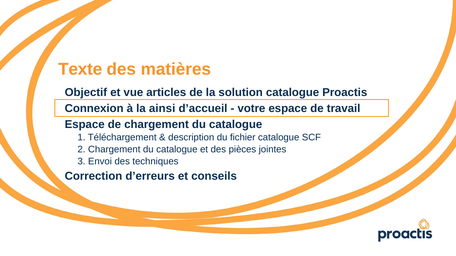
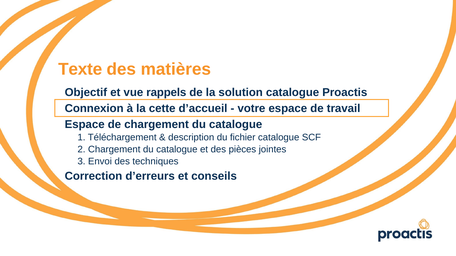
articles: articles -> rappels
ainsi: ainsi -> cette
